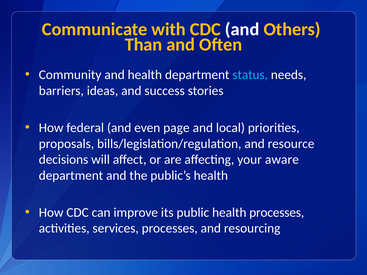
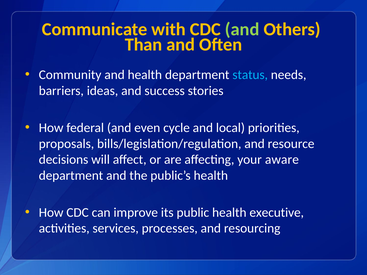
and at (242, 29) colour: white -> light green
page: page -> cycle
health processes: processes -> executive
